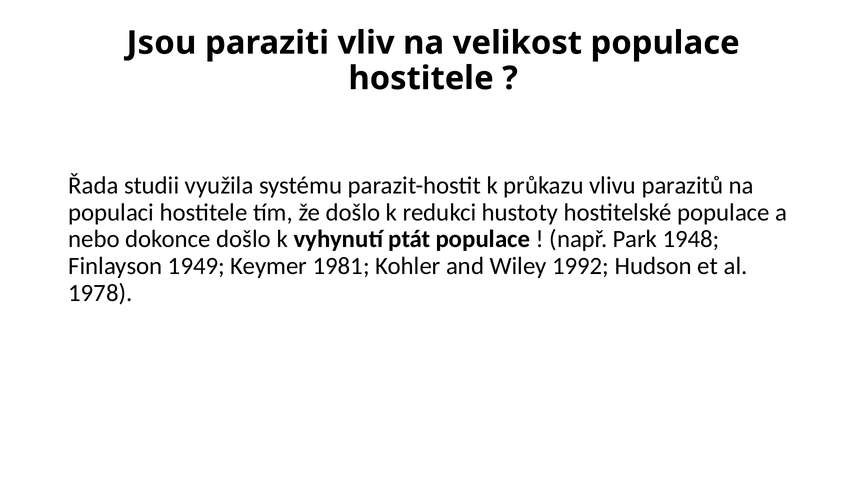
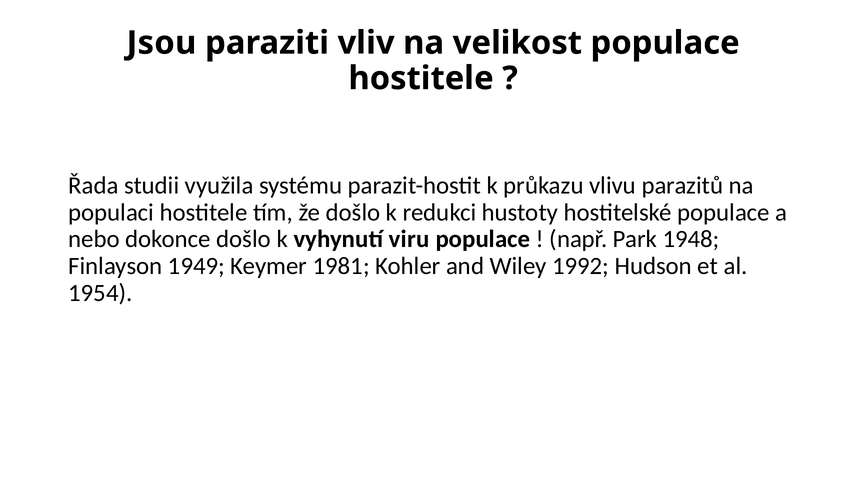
ptát: ptát -> viru
1978: 1978 -> 1954
